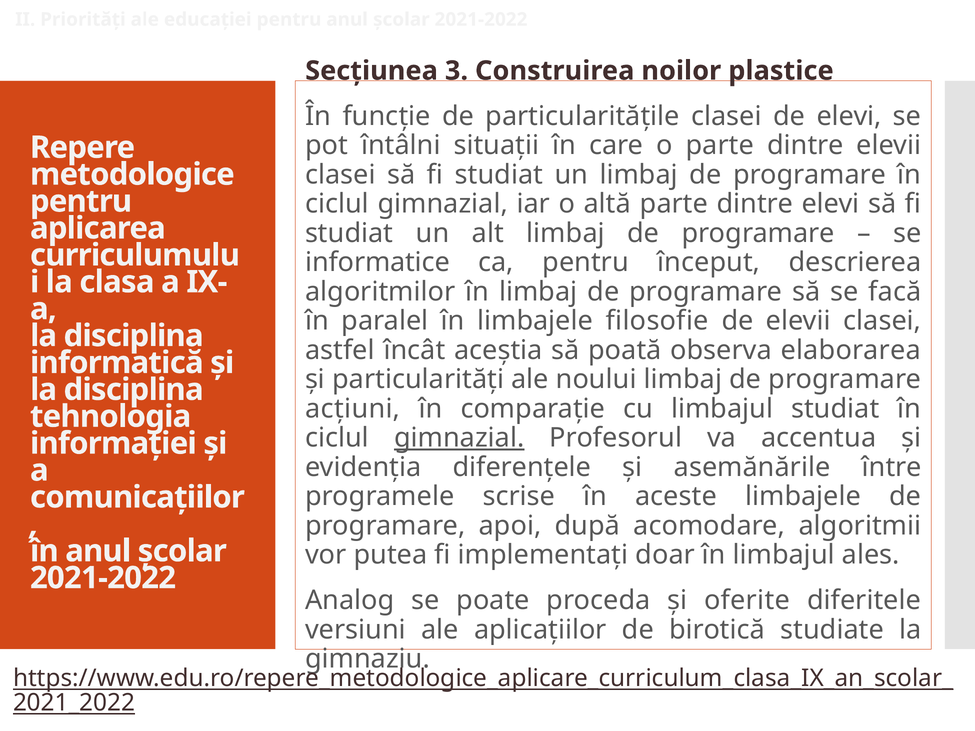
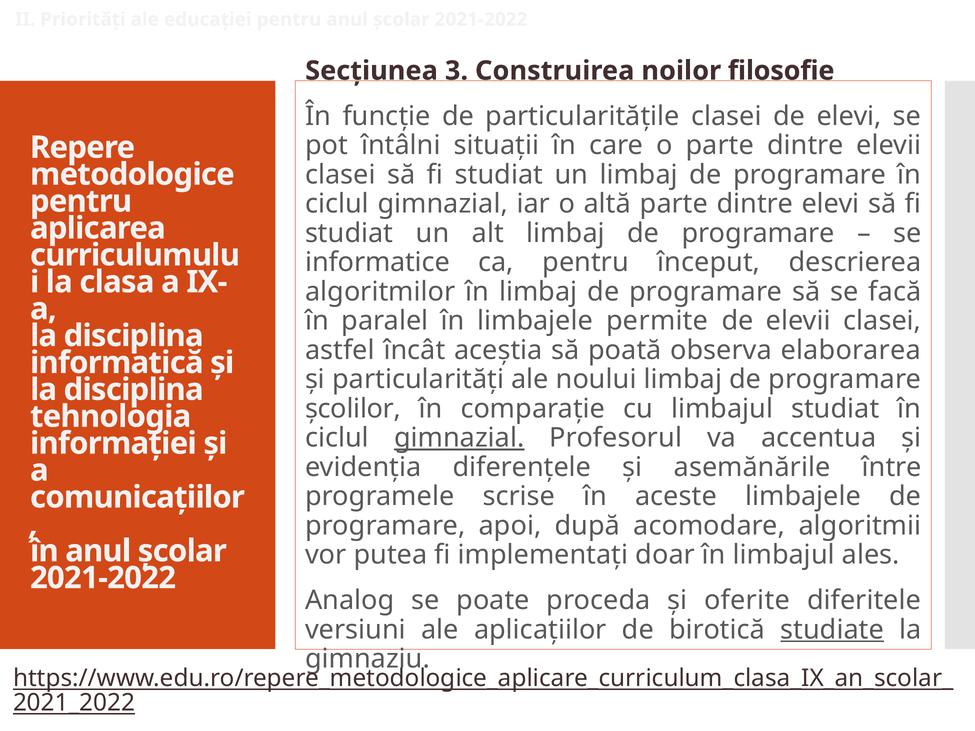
plastice: plastice -> filosofie
filosofie: filosofie -> permite
acțiuni: acțiuni -> școlilor
studiate underline: none -> present
